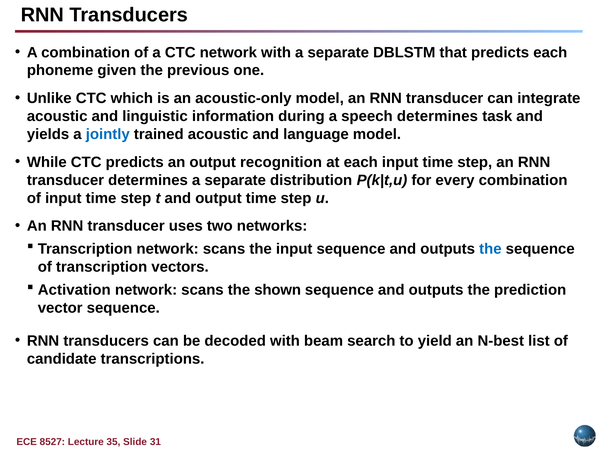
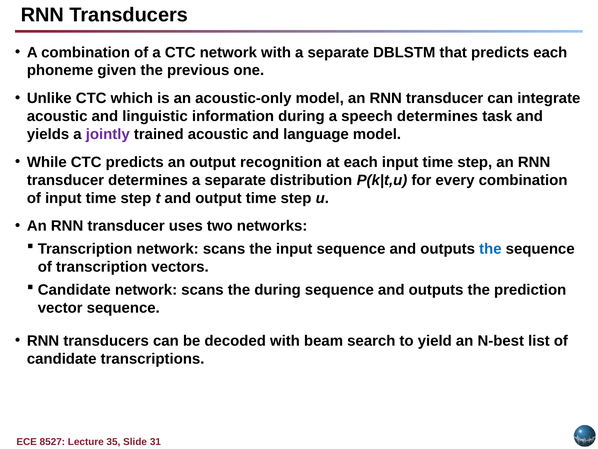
jointly colour: blue -> purple
Activation at (74, 290): Activation -> Candidate
the shown: shown -> during
